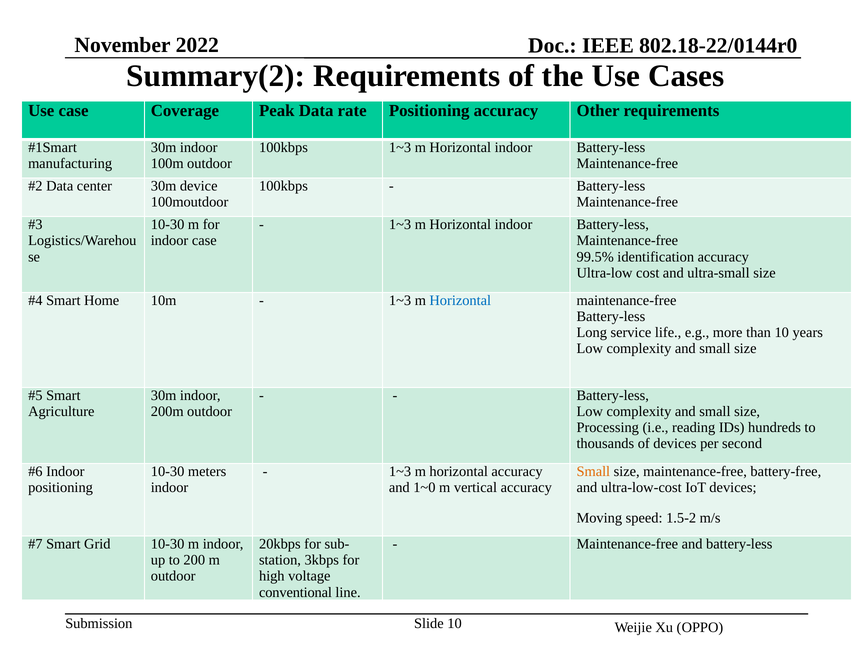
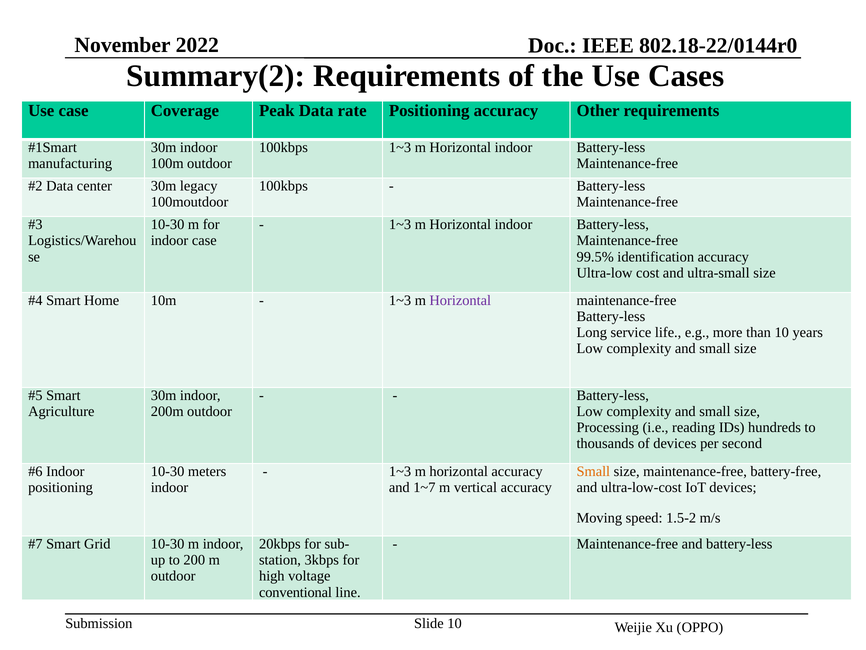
device: device -> legacy
Horizontal at (460, 300) colour: blue -> purple
1~0: 1~0 -> 1~7
